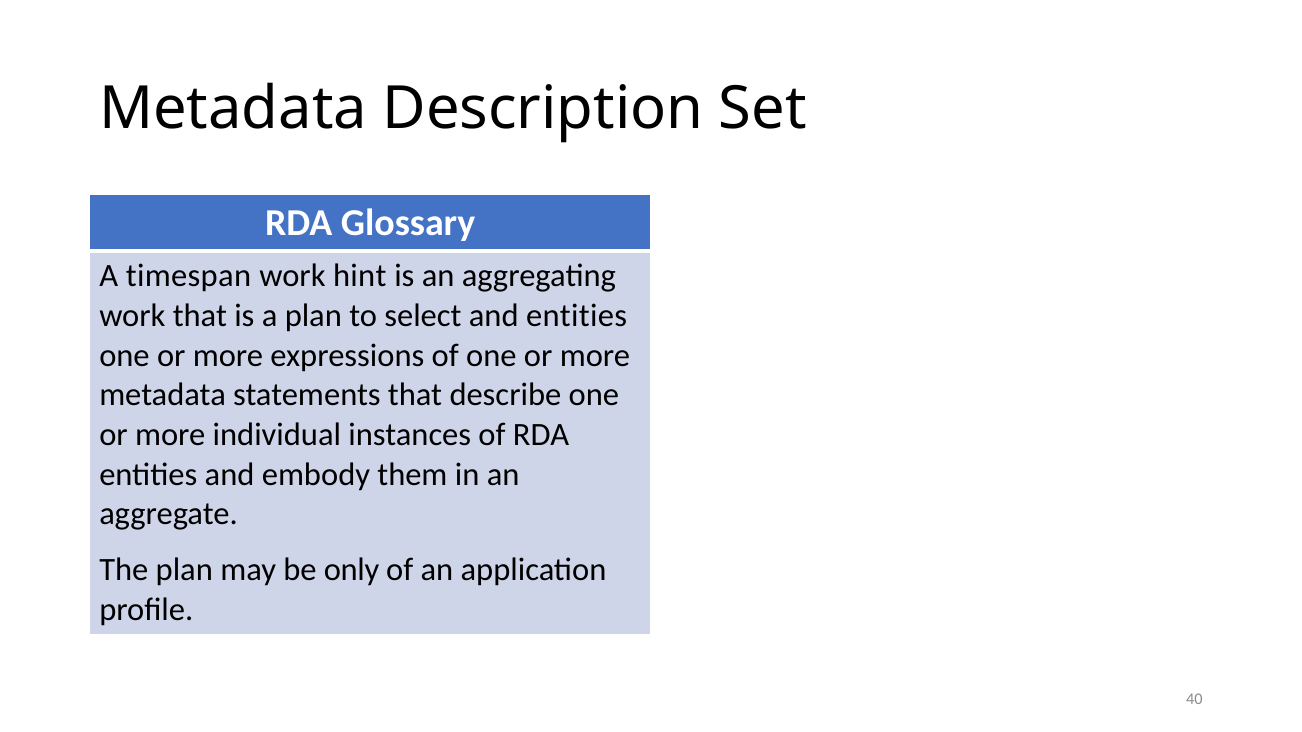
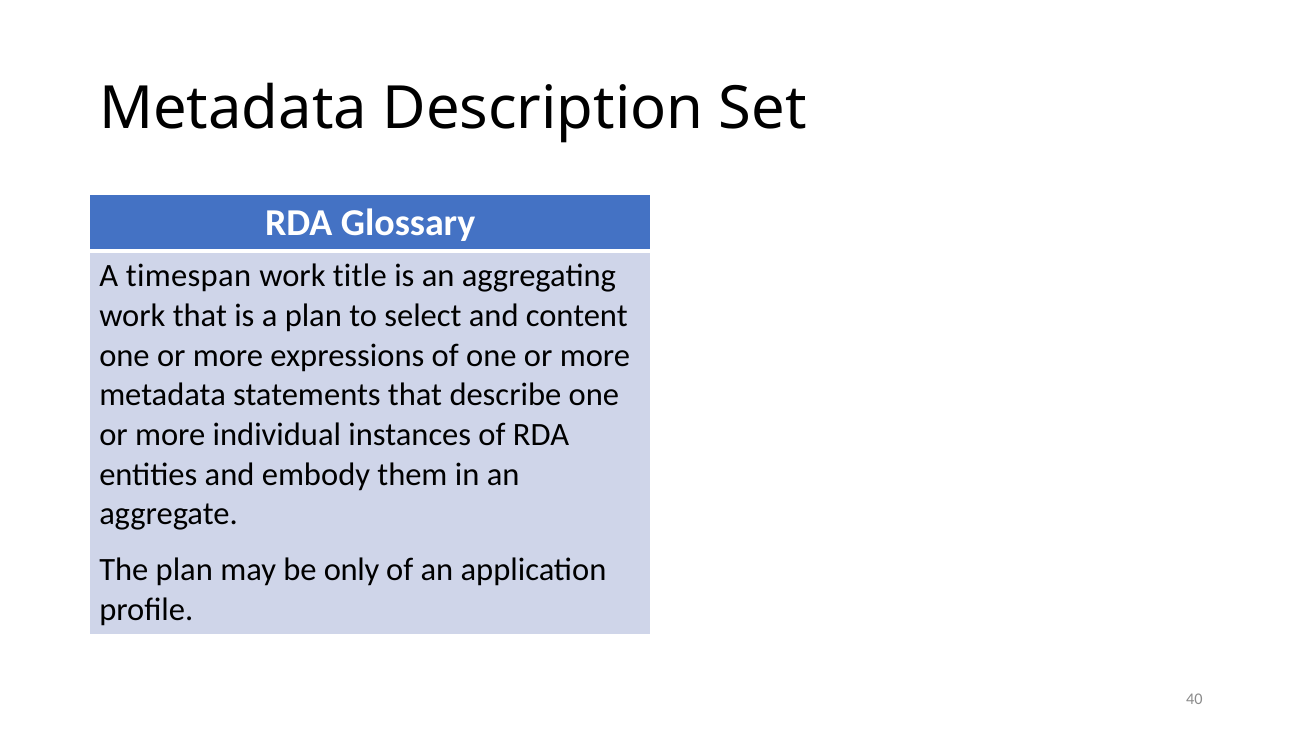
hint: hint -> title
and entities: entities -> content
